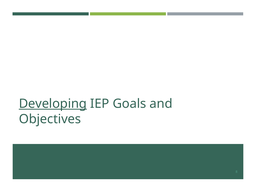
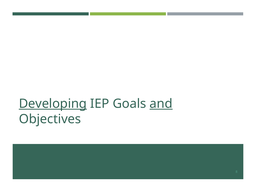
and underline: none -> present
